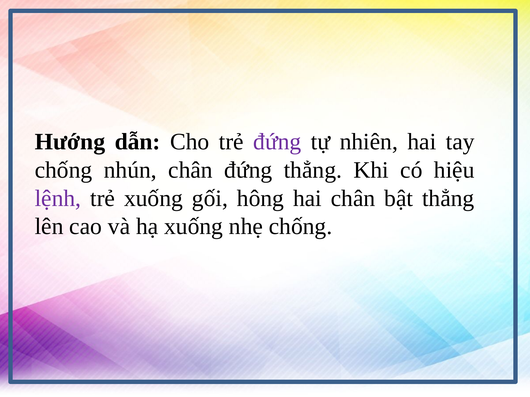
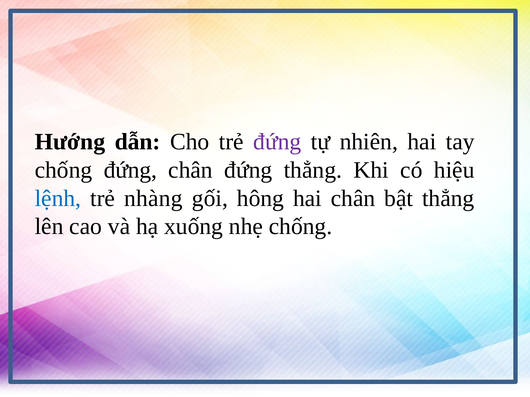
chống nhún: nhún -> đứng
lệnh colour: purple -> blue
trẻ xuống: xuống -> nhàng
